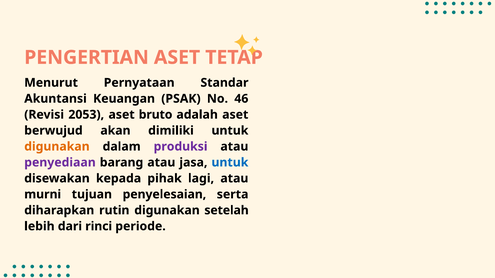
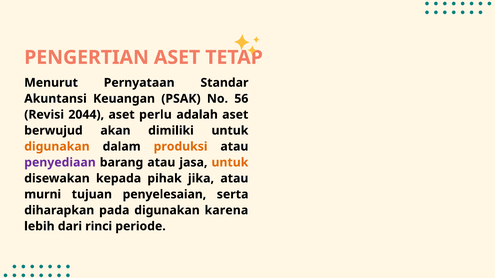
46: 46 -> 56
2053: 2053 -> 2044
bruto: bruto -> perlu
produksi colour: purple -> orange
untuk at (230, 163) colour: blue -> orange
lagi: lagi -> jika
rutin: rutin -> pada
setelah: setelah -> karena
